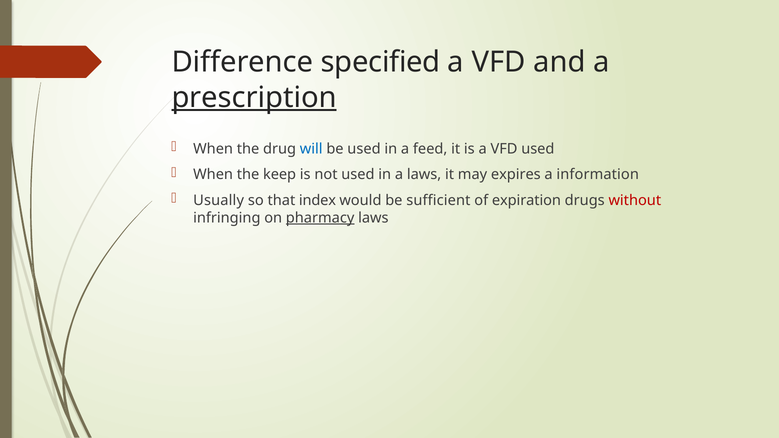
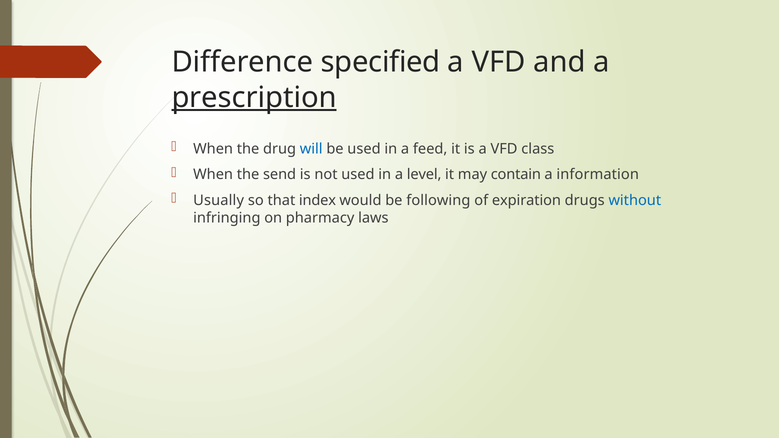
VFD used: used -> class
keep: keep -> send
a laws: laws -> level
expires: expires -> contain
sufficient: sufficient -> following
without colour: red -> blue
pharmacy underline: present -> none
